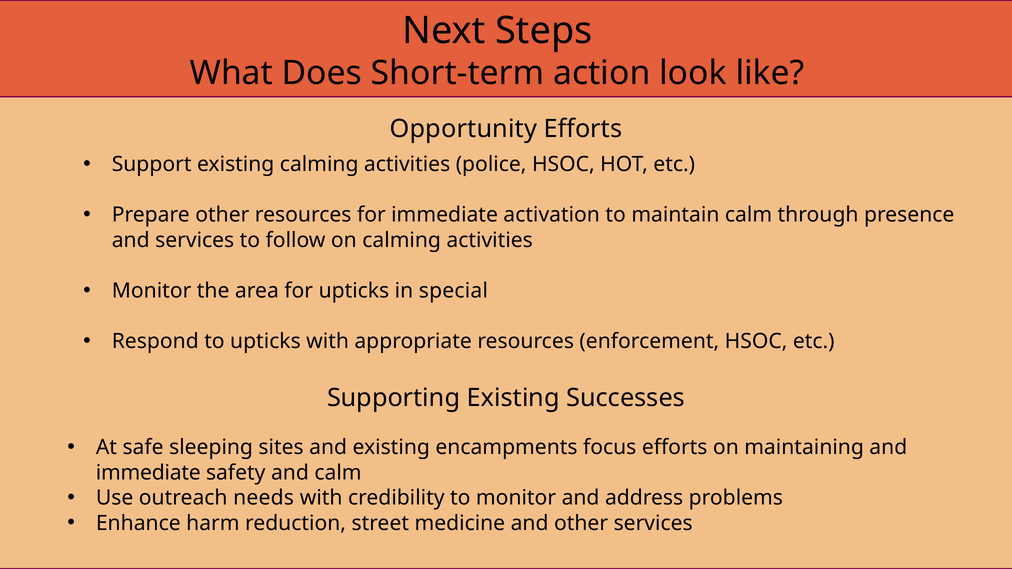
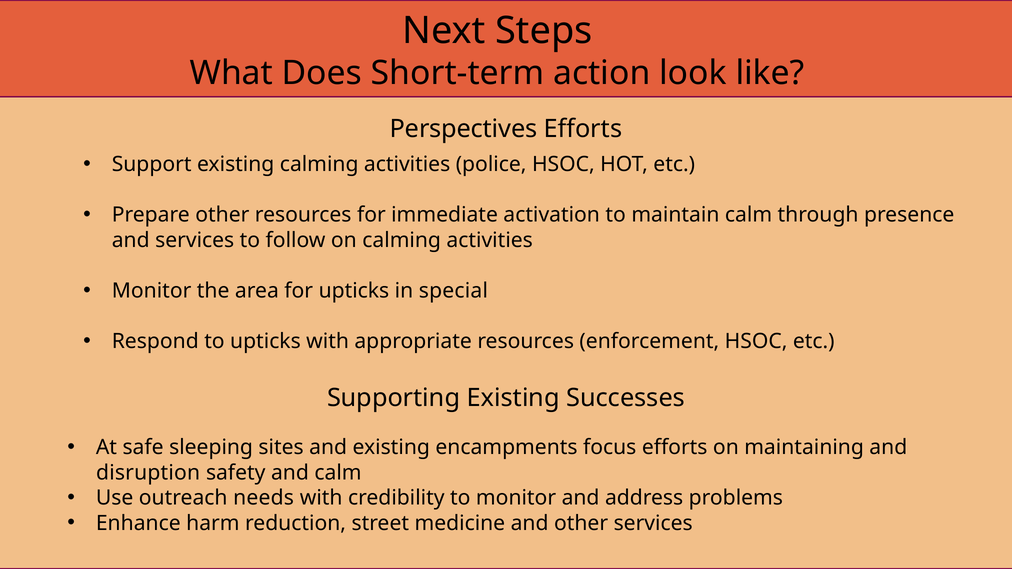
Opportunity: Opportunity -> Perspectives
immediate at (148, 473): immediate -> disruption
